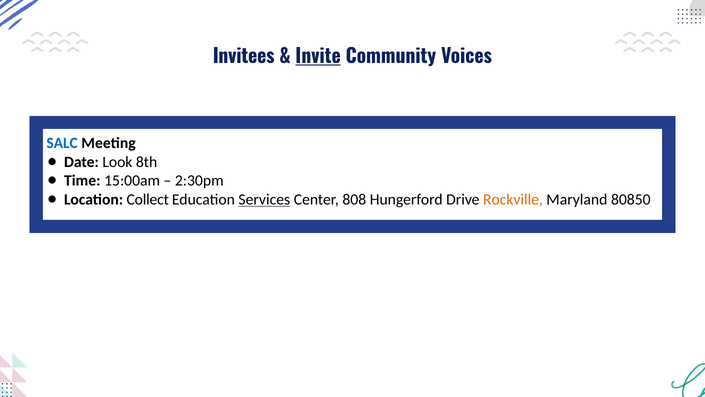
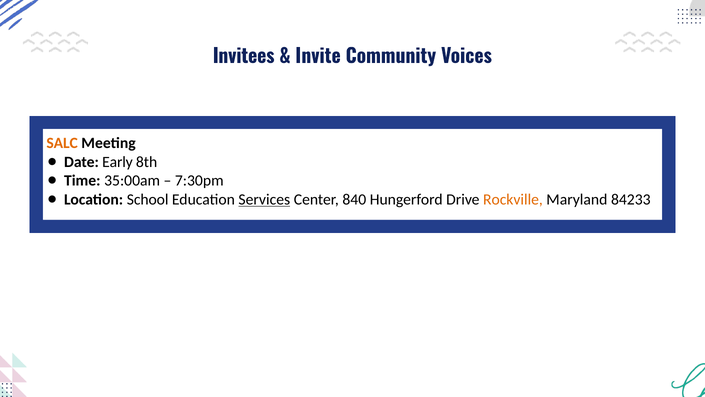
Invite underline: present -> none
SALC colour: blue -> orange
Look: Look -> Early
15:00am: 15:00am -> 35:00am
2:30pm: 2:30pm -> 7:30pm
Collect: Collect -> School
808: 808 -> 840
80850: 80850 -> 84233
